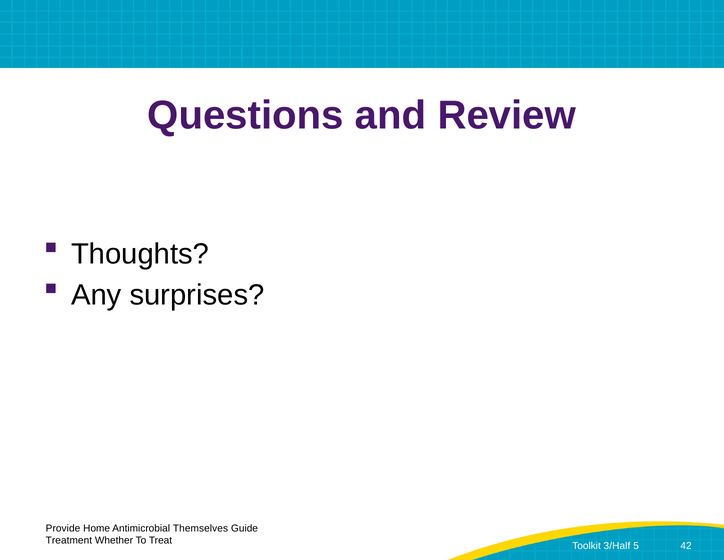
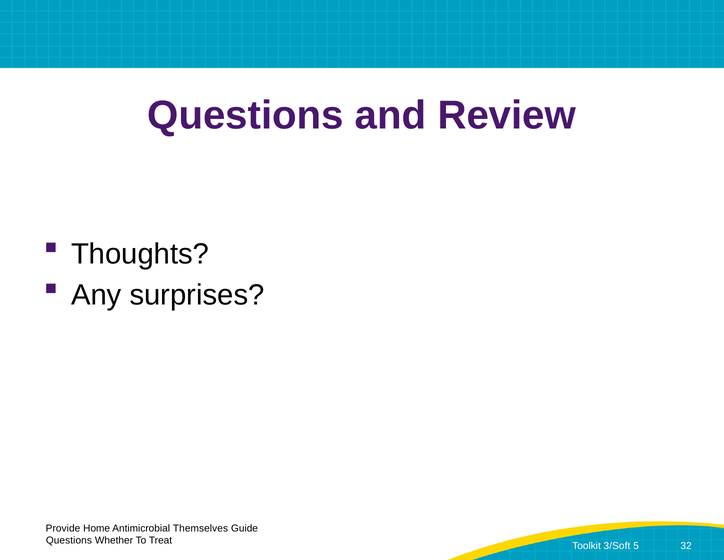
Treatment at (69, 540): Treatment -> Questions
3/Half: 3/Half -> 3/Soft
42: 42 -> 32
